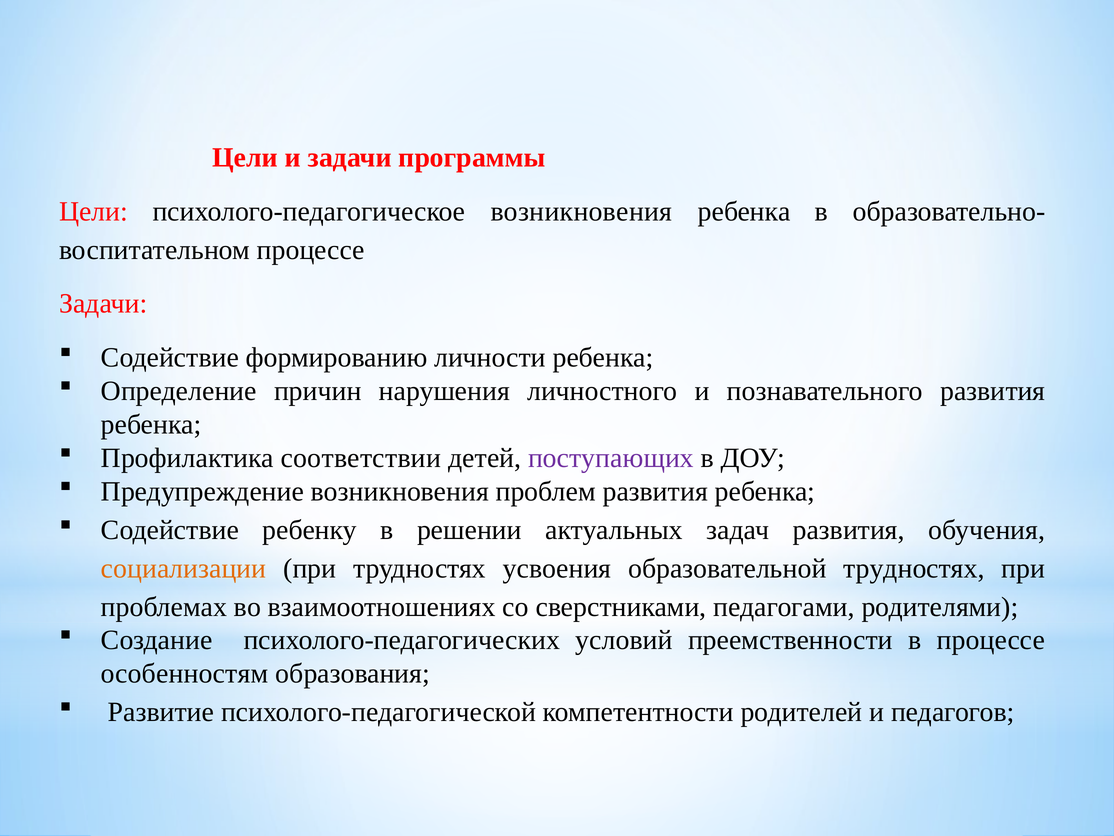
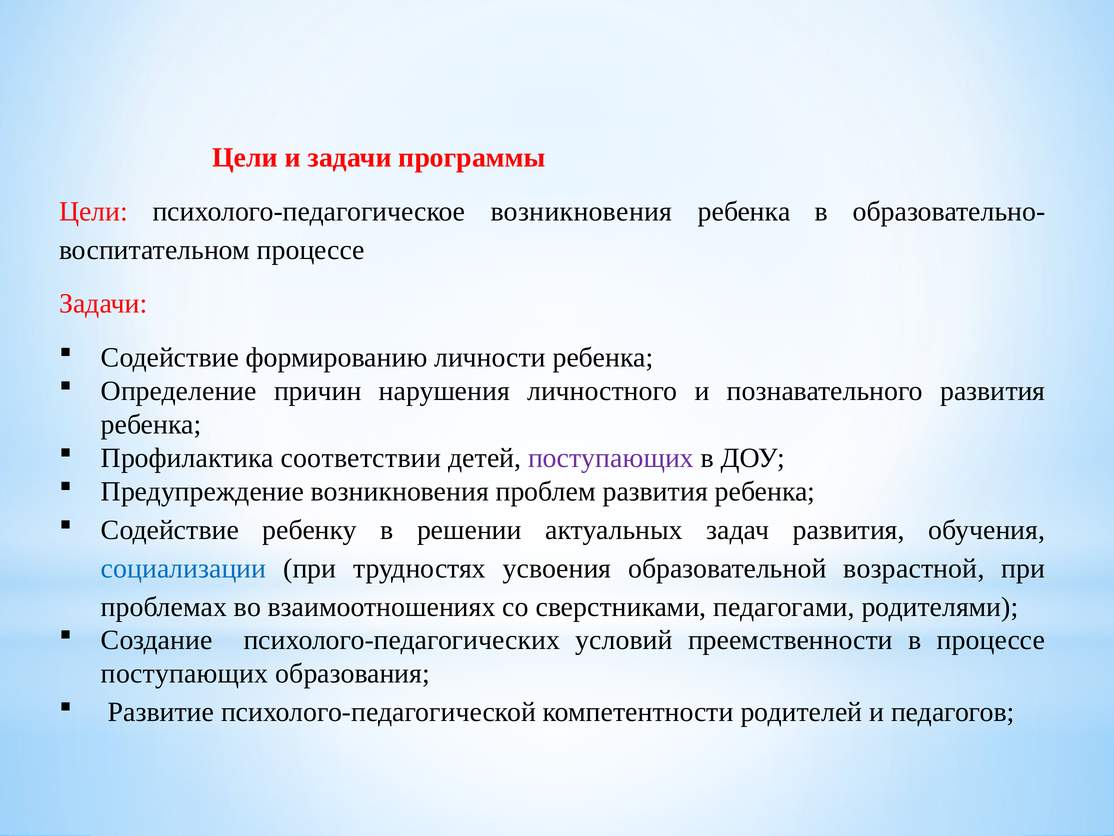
социализации colour: orange -> blue
образовательной трудностях: трудностях -> возрастной
особенностям at (185, 673): особенностям -> поступающих
